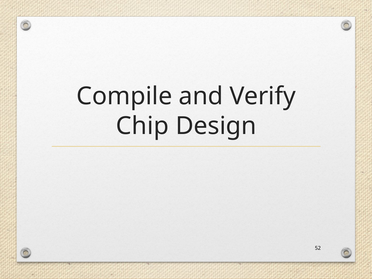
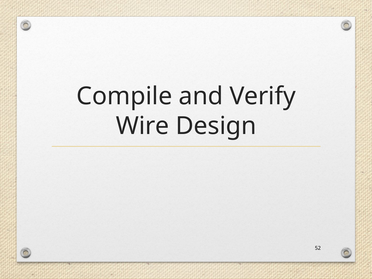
Chip: Chip -> Wire
